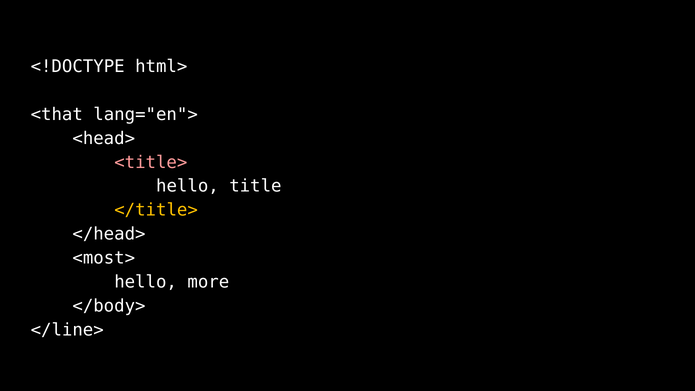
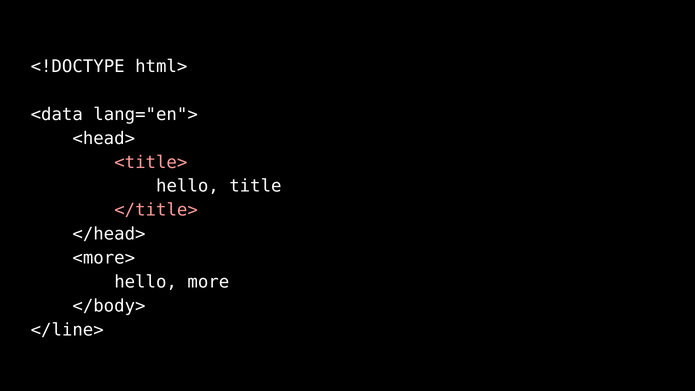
<that: <that -> <data
</title> colour: yellow -> pink
<most>: <most> -> <more>
